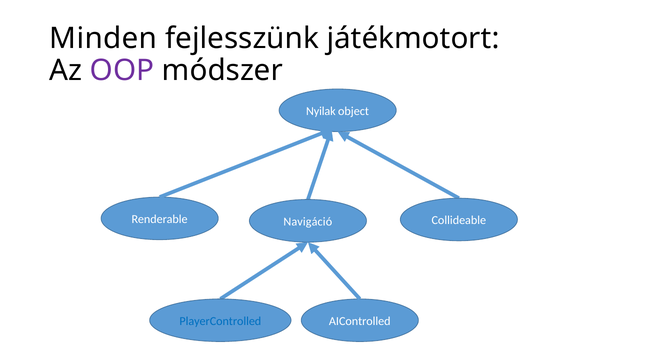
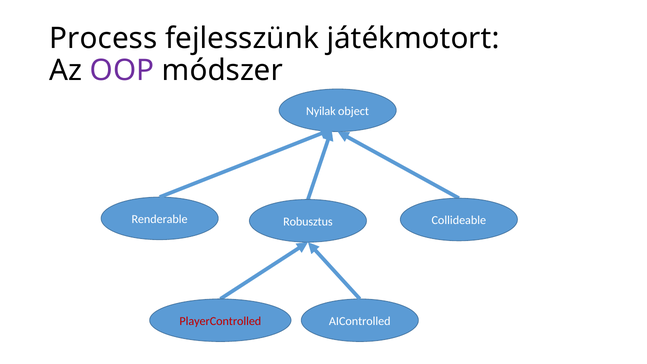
Minden: Minden -> Process
Navigáció: Navigáció -> Robusztus
PlayerControlled colour: blue -> red
